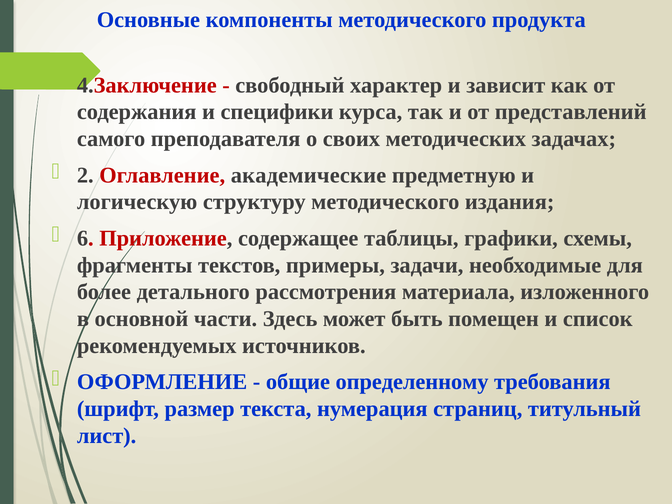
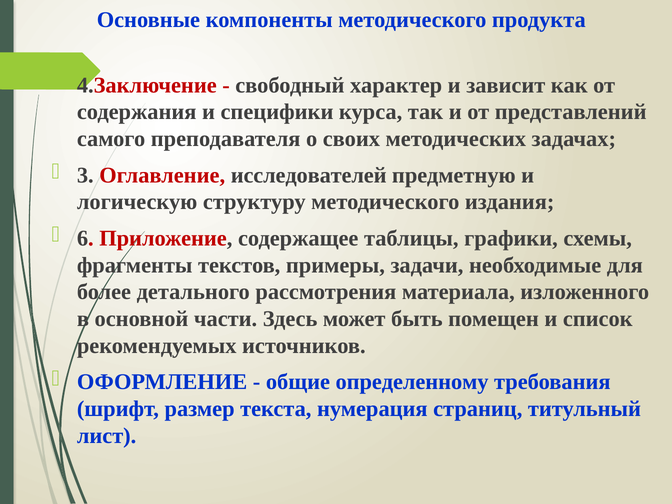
2: 2 -> 3
академические: академические -> исследователей
